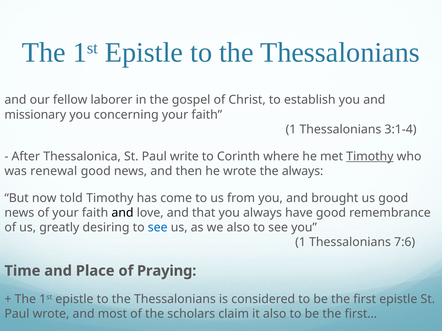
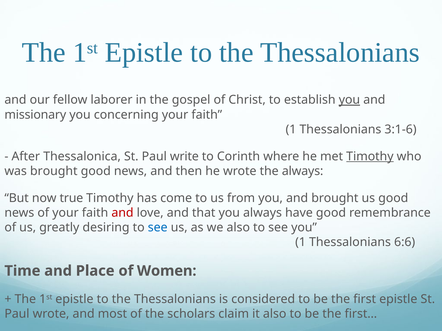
you at (349, 100) underline: none -> present
3:1-4: 3:1-4 -> 3:1-6
was renewal: renewal -> brought
told: told -> true
and at (122, 213) colour: black -> red
7:6: 7:6 -> 6:6
Praying: Praying -> Women
